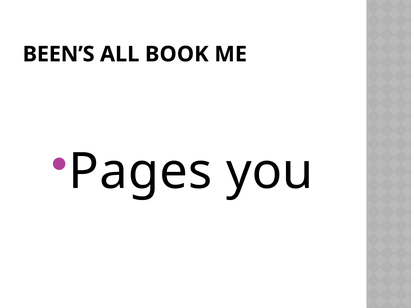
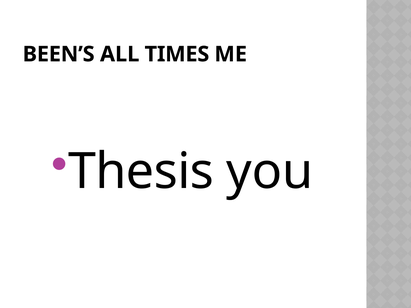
BOOK: BOOK -> TIMES
Pages: Pages -> Thesis
